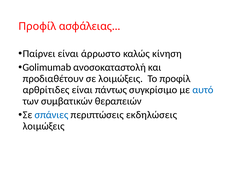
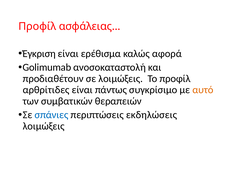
Παίρνει: Παίρνει -> Έγκριση
άρρωστο: άρρωστο -> ερέθισμα
κίνηση: κίνηση -> αφορά
αυτό colour: blue -> orange
